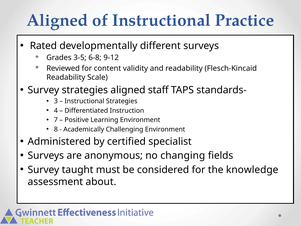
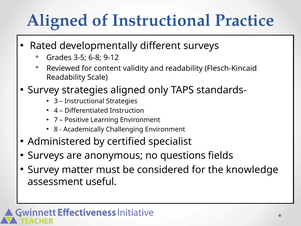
staff: staff -> only
changing: changing -> questions
taught: taught -> matter
about: about -> useful
